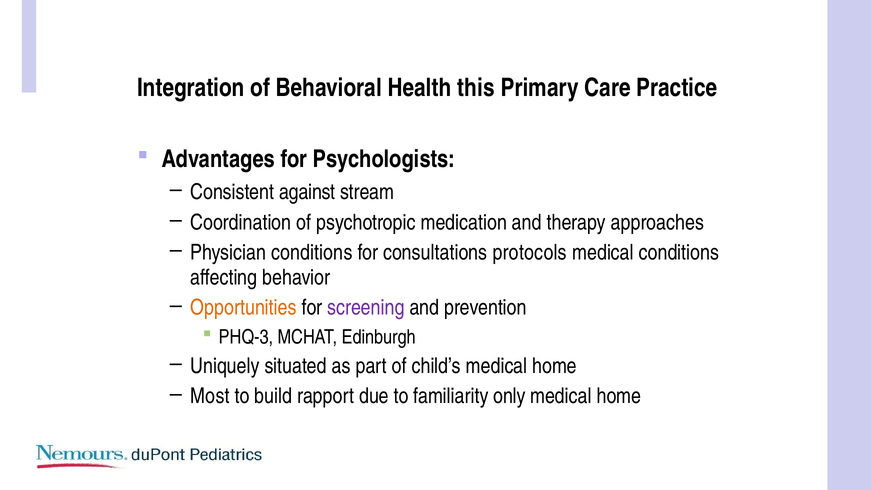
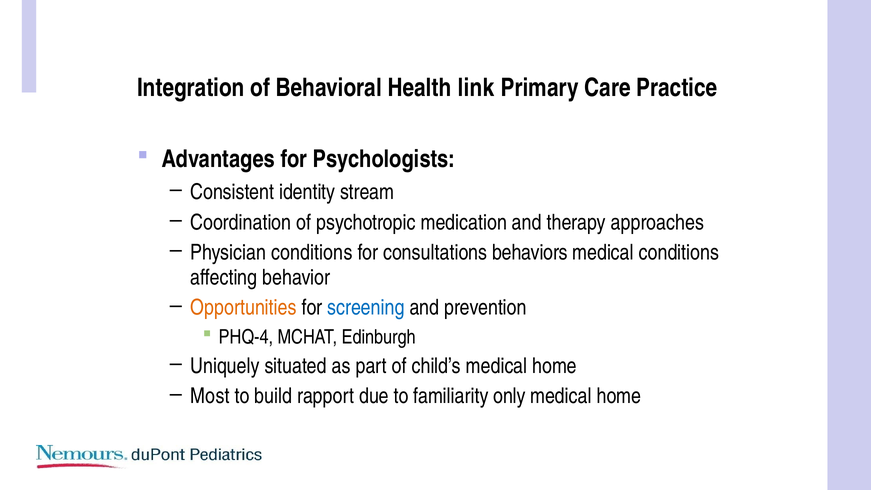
this: this -> link
against: against -> identity
protocols: protocols -> behaviors
screening colour: purple -> blue
PHQ-3: PHQ-3 -> PHQ-4
